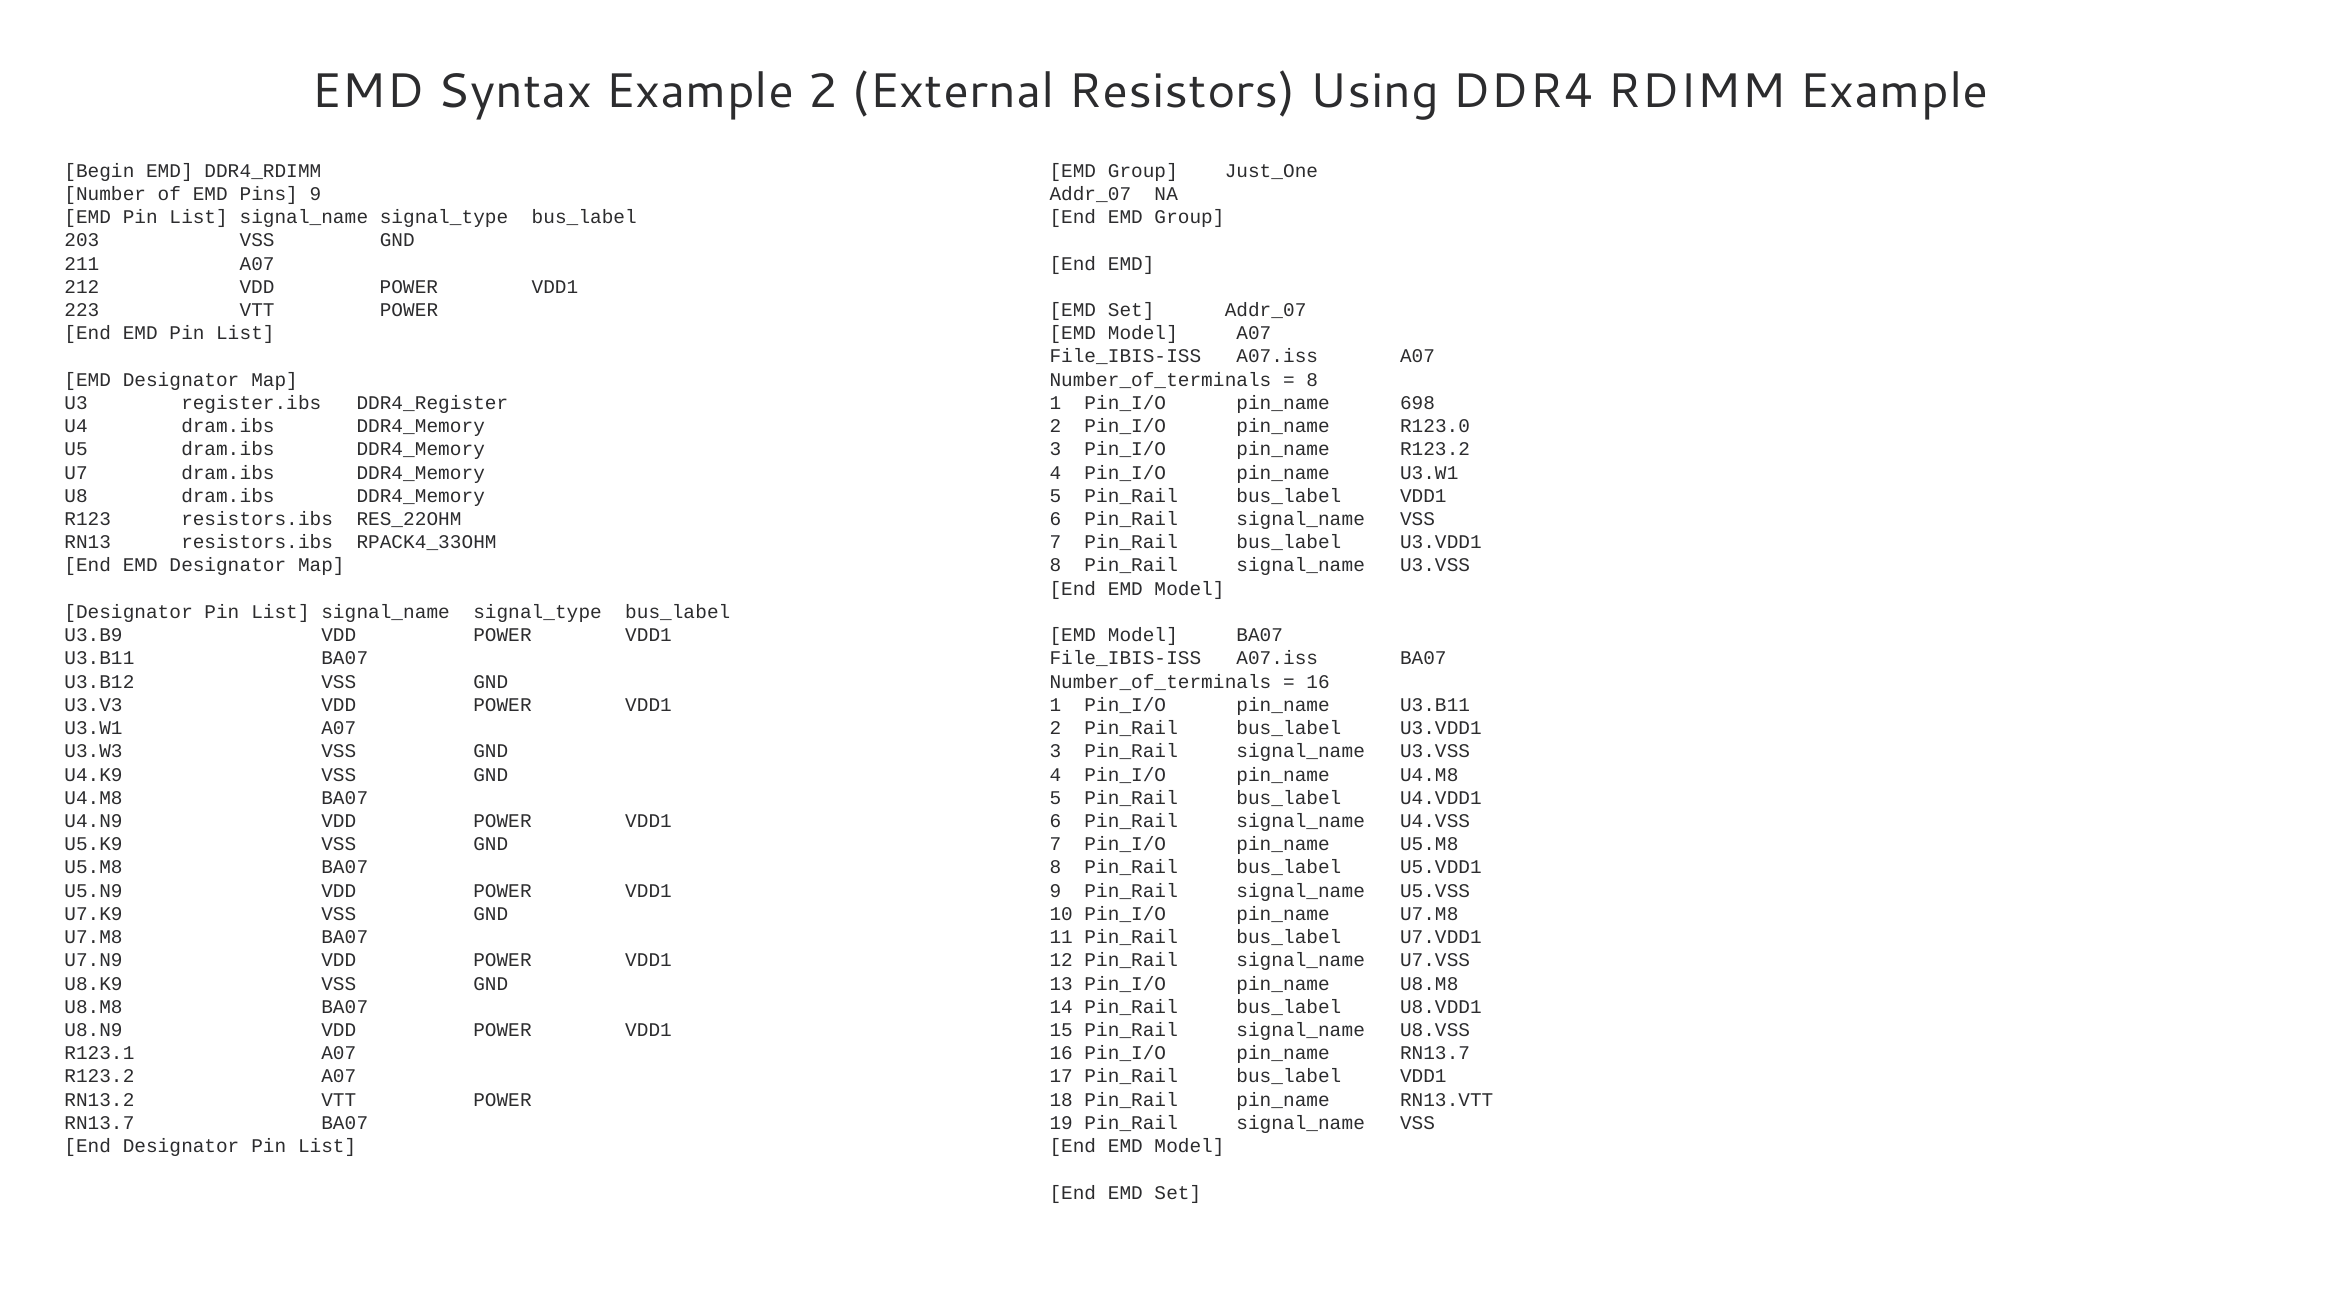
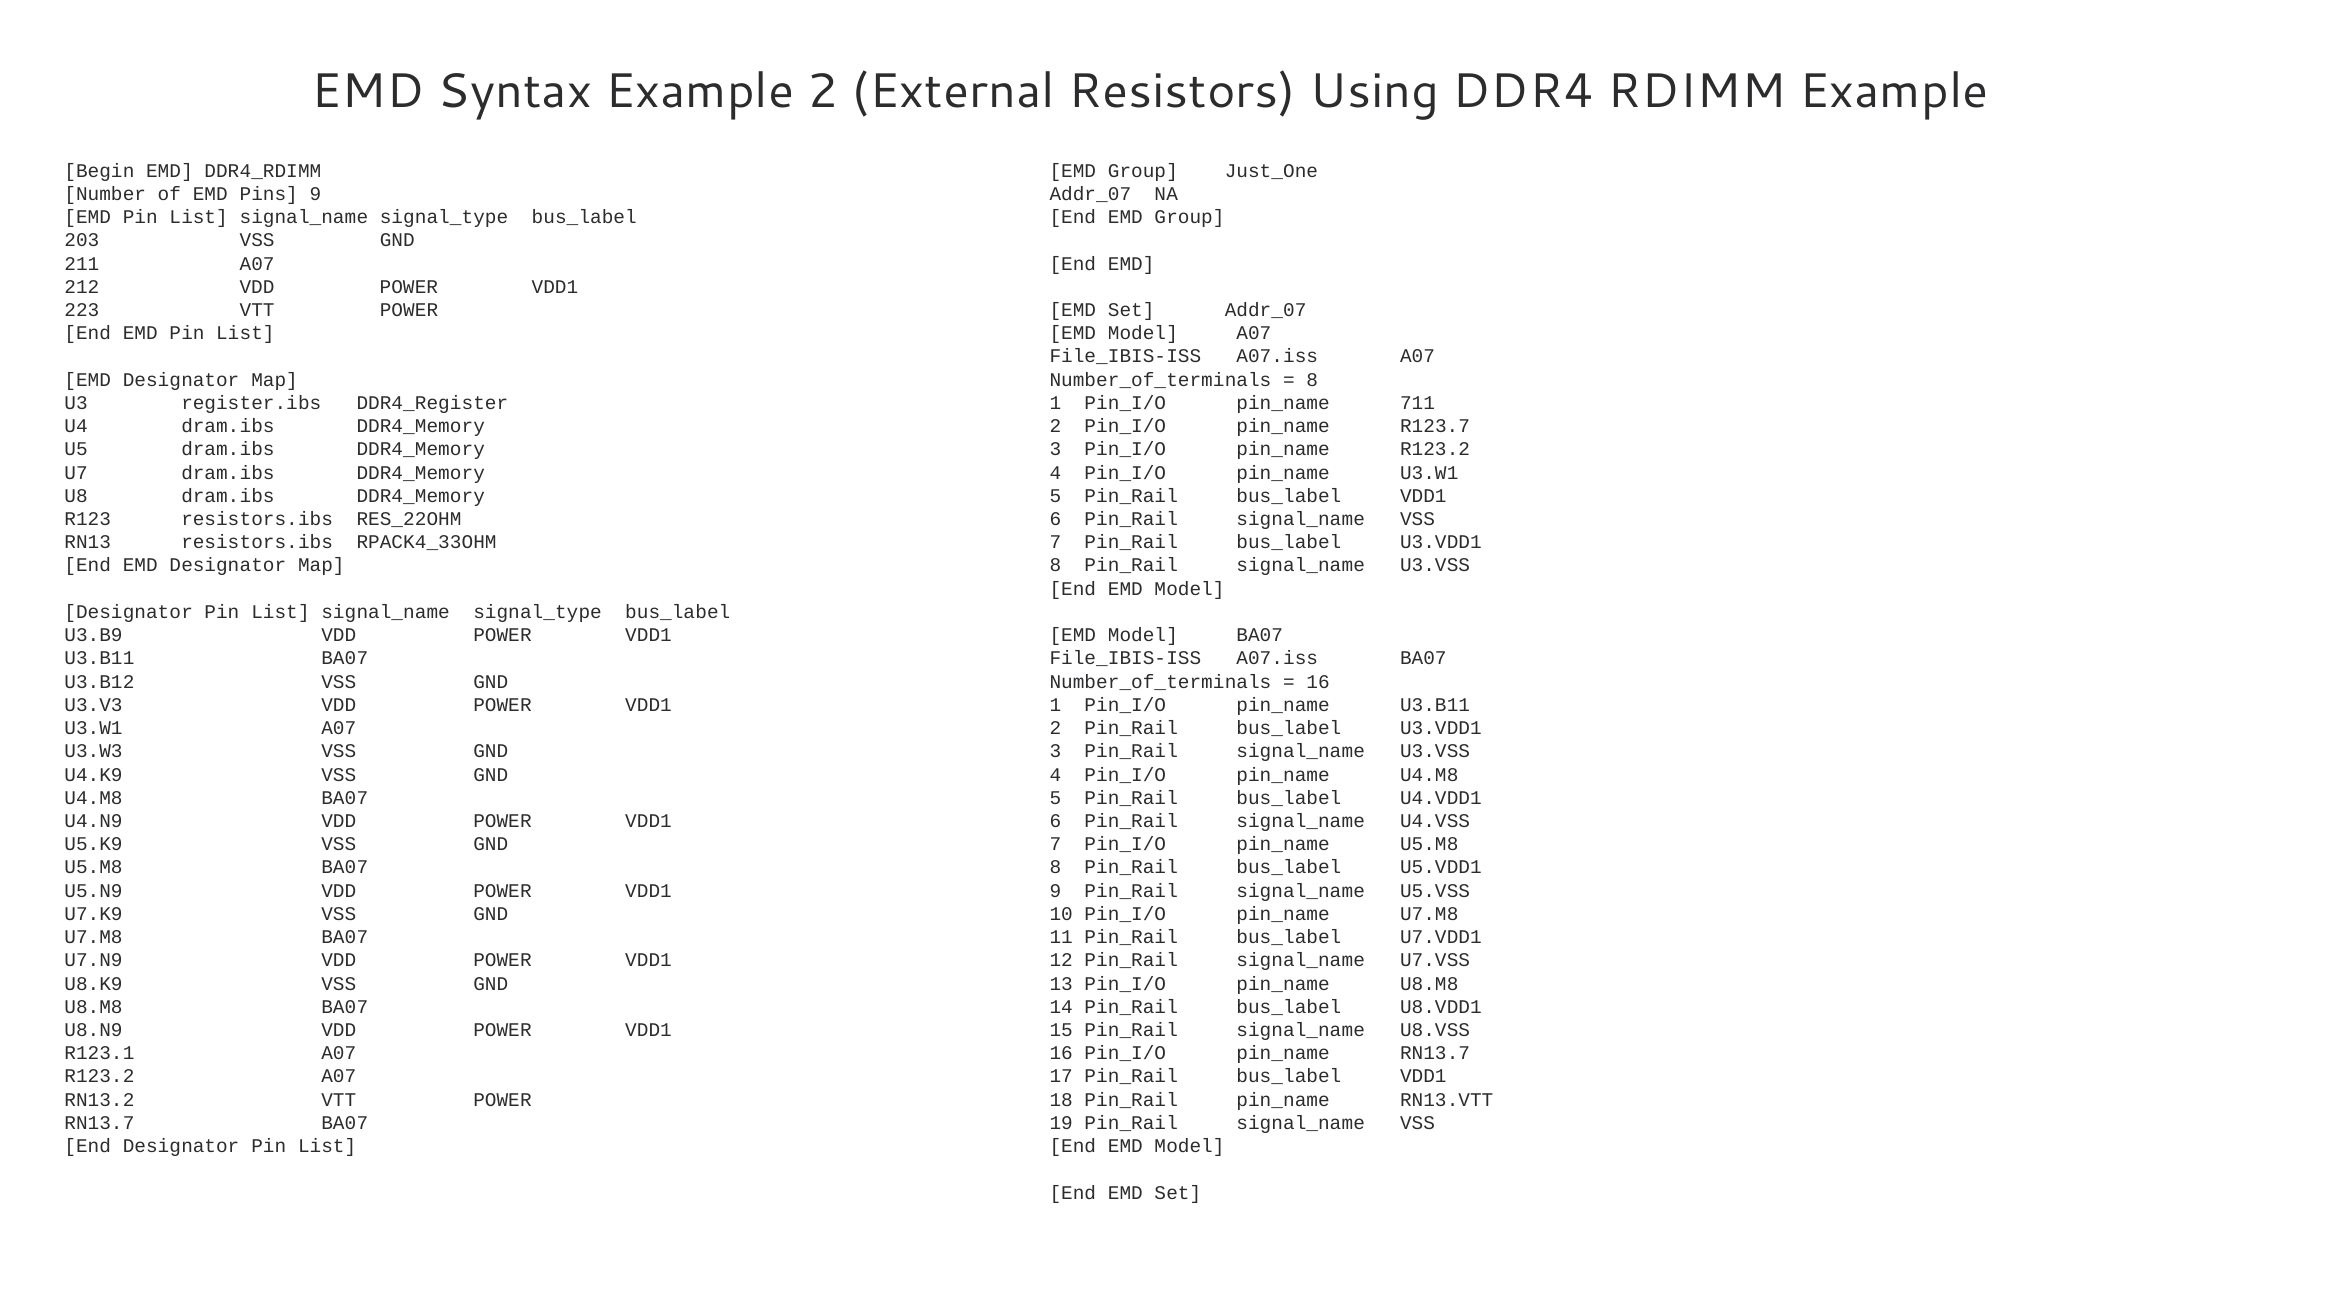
698: 698 -> 711
R123.0: R123.0 -> R123.7
